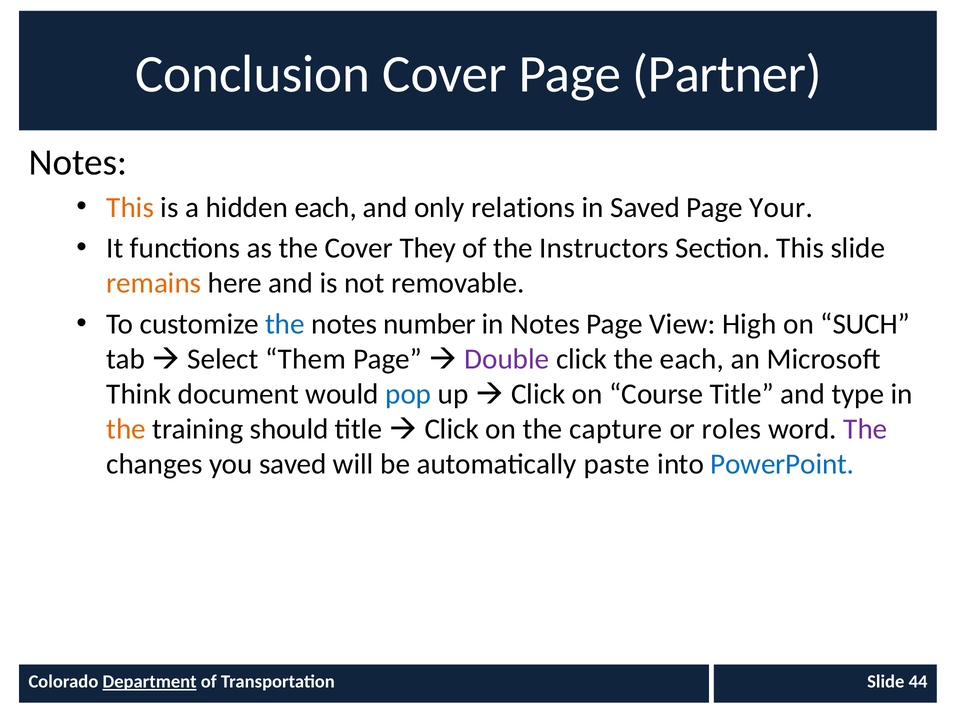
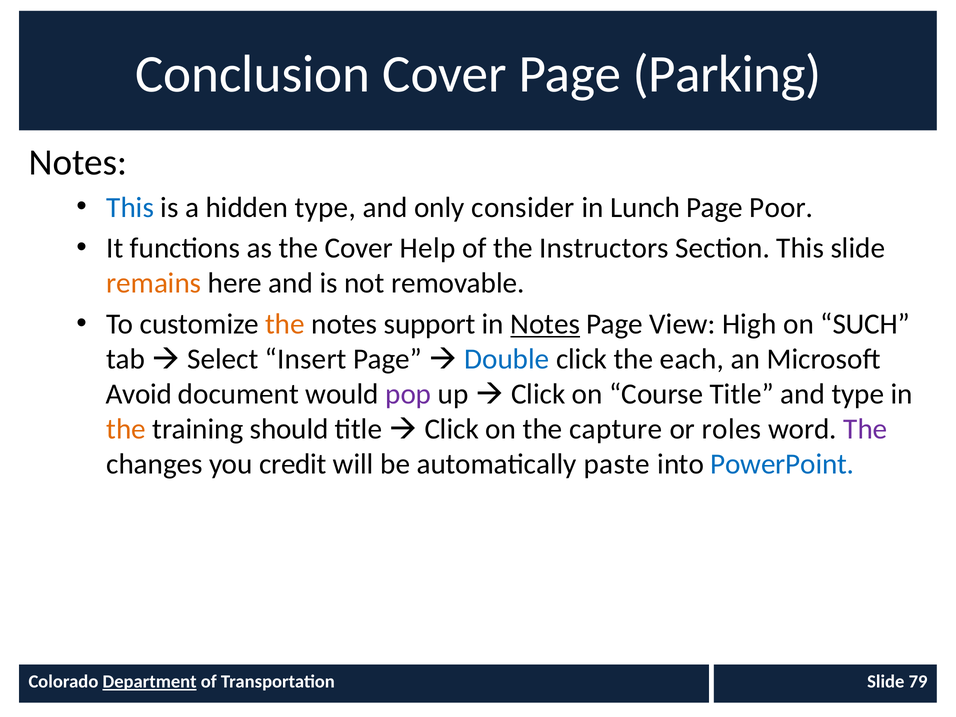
Partner: Partner -> Parking
This at (130, 207) colour: orange -> blue
hidden each: each -> type
relations: relations -> consider
in Saved: Saved -> Lunch
Your: Your -> Poor
They: They -> Help
the at (285, 324) colour: blue -> orange
number: number -> support
Notes at (545, 324) underline: none -> present
Them: Them -> Insert
Double colour: purple -> blue
Think: Think -> Avoid
pop colour: blue -> purple
you saved: saved -> credit
44: 44 -> 79
